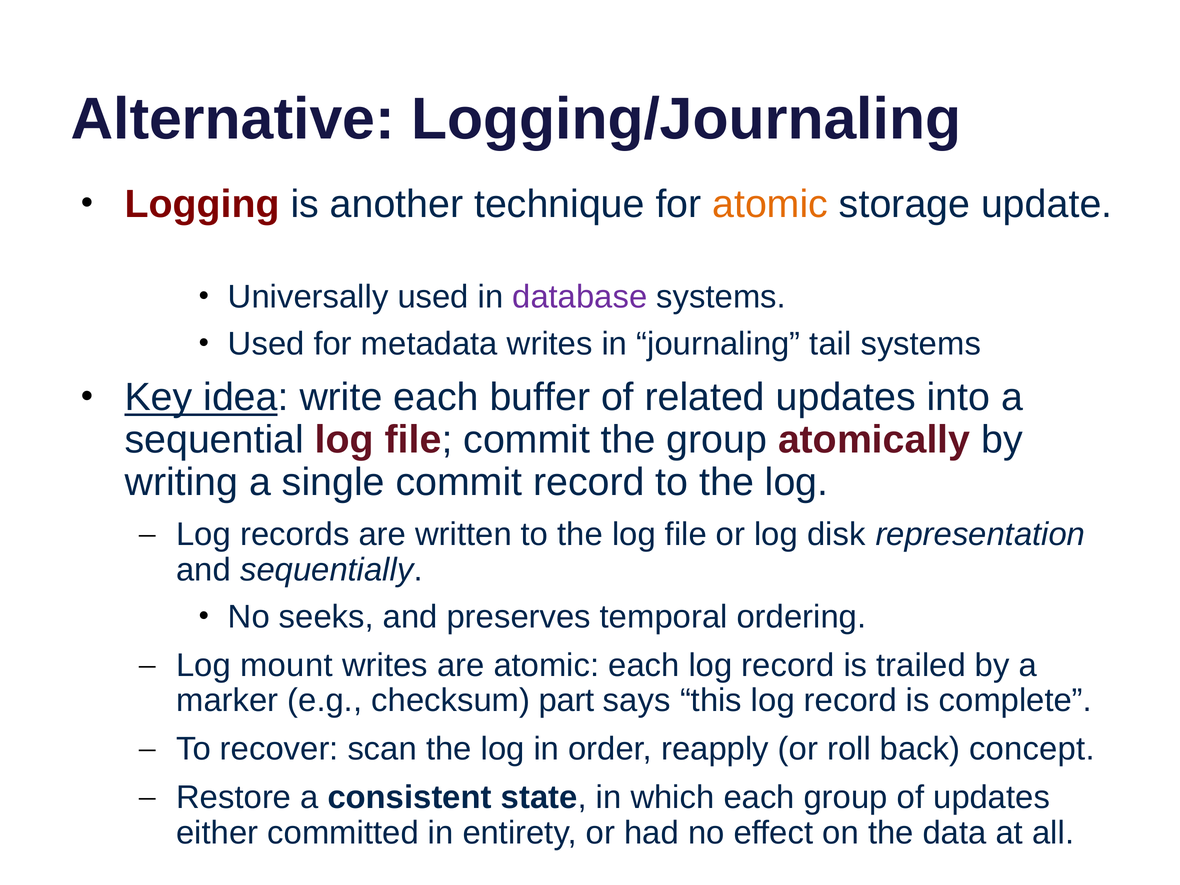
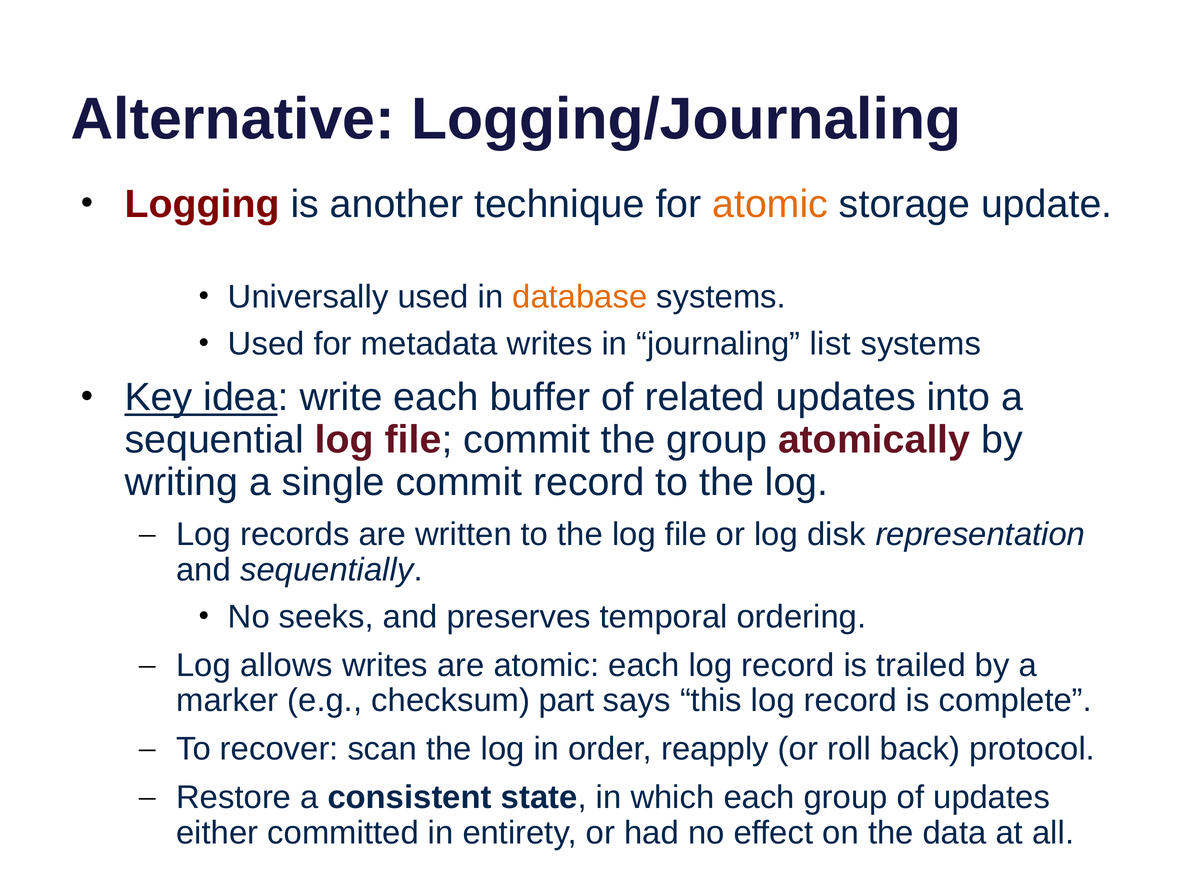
database colour: purple -> orange
tail: tail -> list
mount: mount -> allows
concept: concept -> protocol
